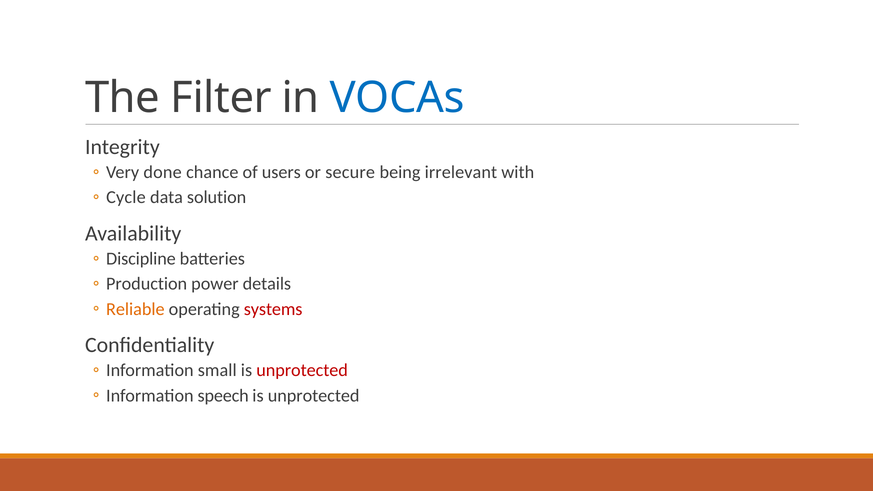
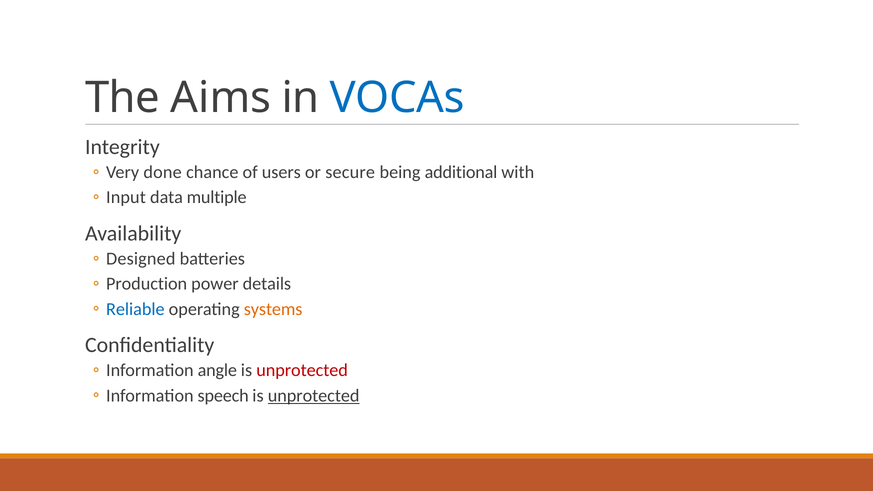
Filter: Filter -> Aims
irrelevant: irrelevant -> additional
Cycle: Cycle -> Input
solution: solution -> multiple
Discipline: Discipline -> Designed
Reliable colour: orange -> blue
systems colour: red -> orange
small: small -> angle
unprotected at (314, 396) underline: none -> present
